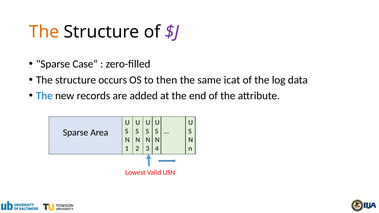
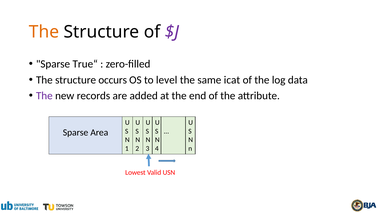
Case“: Case“ -> True“
then: then -> level
The at (44, 96) colour: blue -> purple
